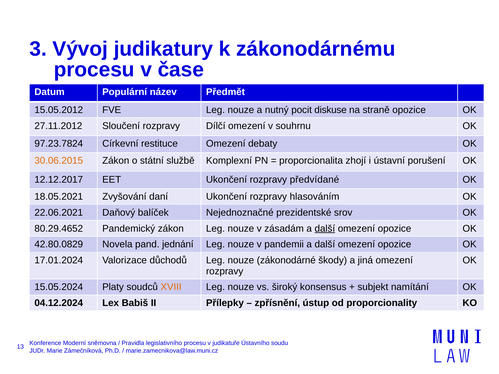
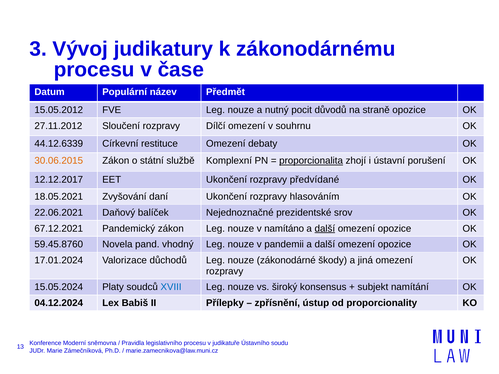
diskuse: diskuse -> důvodů
97.23.7824: 97.23.7824 -> 44.12.6339
proporcionalita underline: none -> present
80.29.4652: 80.29.4652 -> 67.12.2021
zásadám: zásadám -> namítáno
42.80.0829: 42.80.0829 -> 59.45.8760
jednání: jednání -> vhodný
XVIII colour: orange -> blue
